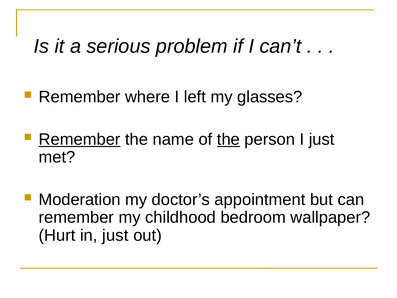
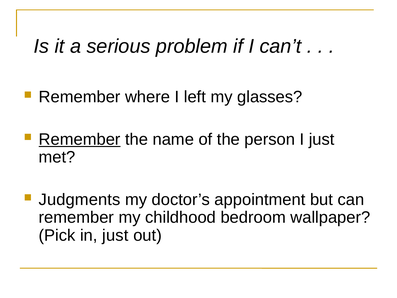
the at (228, 139) underline: present -> none
Moderation: Moderation -> Judgments
Hurt: Hurt -> Pick
